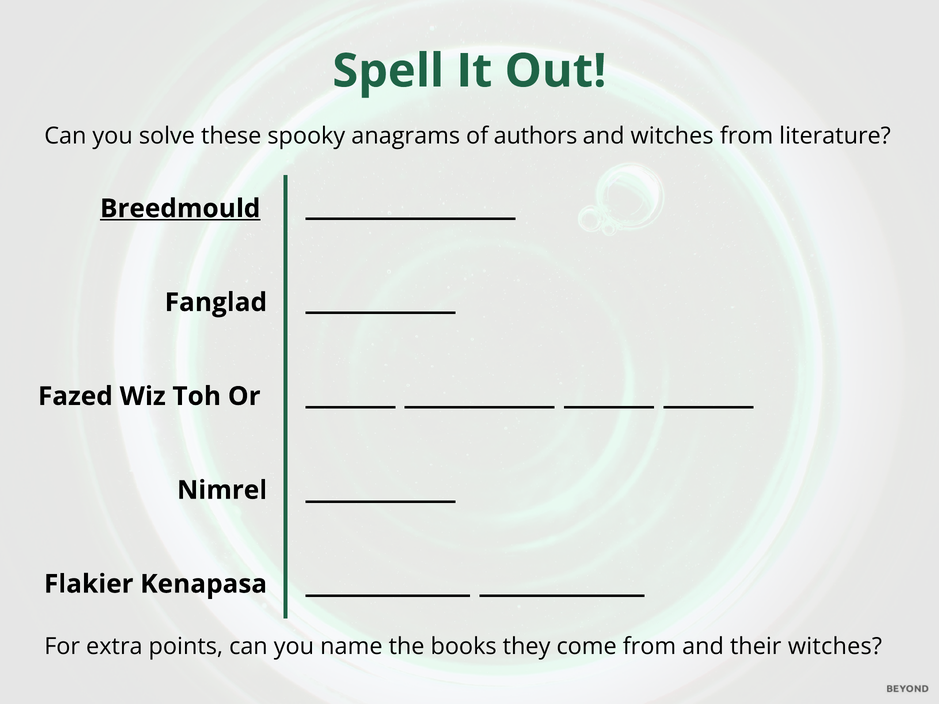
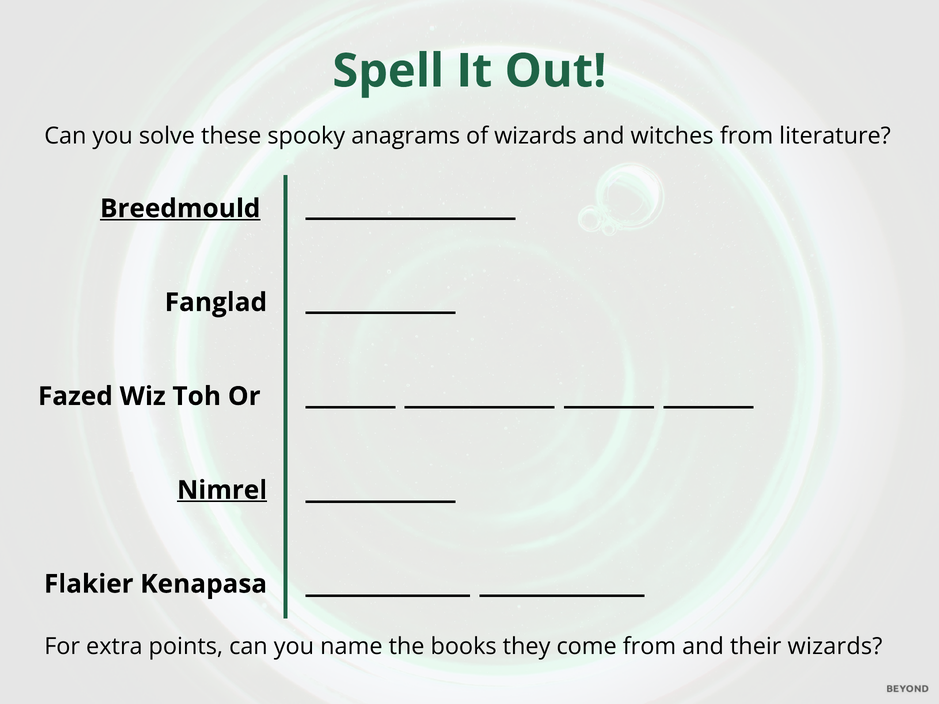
of authors: authors -> wizards
Nimrel underline: none -> present
their witches: witches -> wizards
